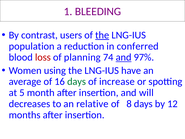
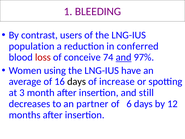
the at (102, 35) underline: present -> none
planning: planning -> conceive
days at (77, 81) colour: green -> black
5: 5 -> 3
will: will -> still
relative: relative -> partner
8: 8 -> 6
